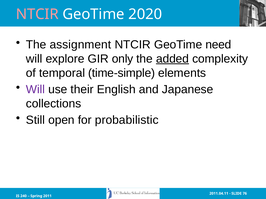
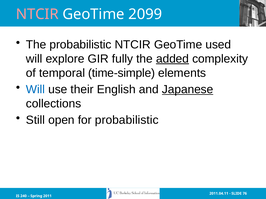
2020: 2020 -> 2099
The assignment: assignment -> probabilistic
need: need -> used
only: only -> fully
Will at (35, 90) colour: purple -> blue
Japanese underline: none -> present
